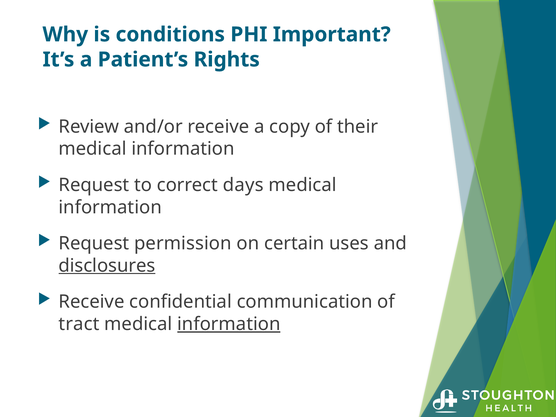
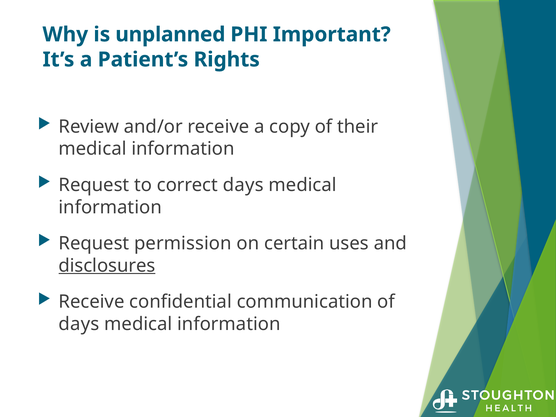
conditions: conditions -> unplanned
tract at (79, 324): tract -> days
information at (229, 324) underline: present -> none
